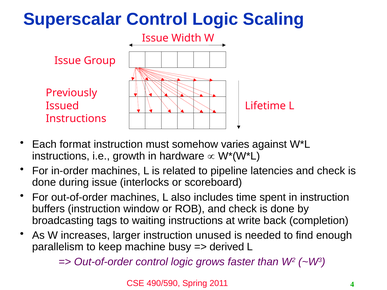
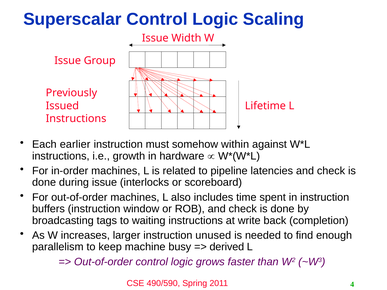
format: format -> earlier
varies: varies -> within
